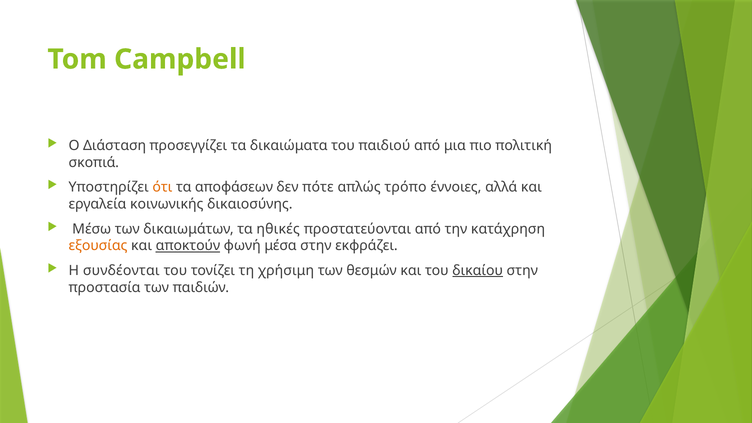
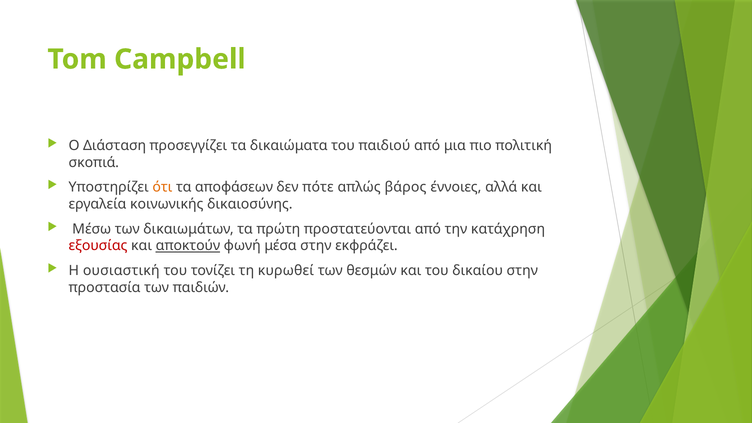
τρόπο: τρόπο -> βάρος
ηθικές: ηθικές -> πρώτη
εξουσίας colour: orange -> red
συνδέονται: συνδέονται -> ουσιαστική
χρήσιμη: χρήσιμη -> κυρωθεί
δικαίου underline: present -> none
